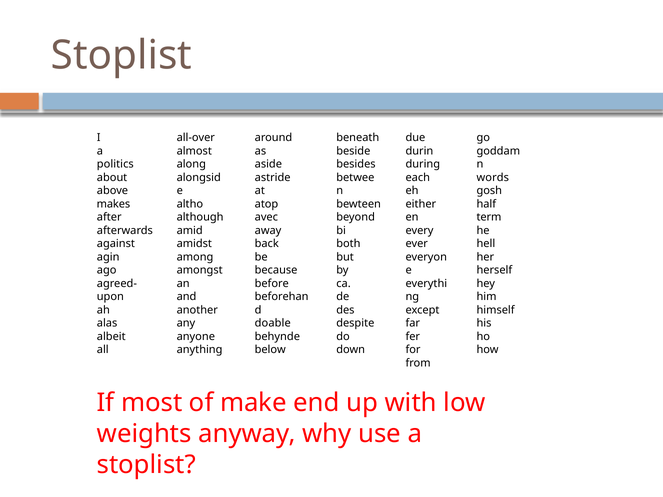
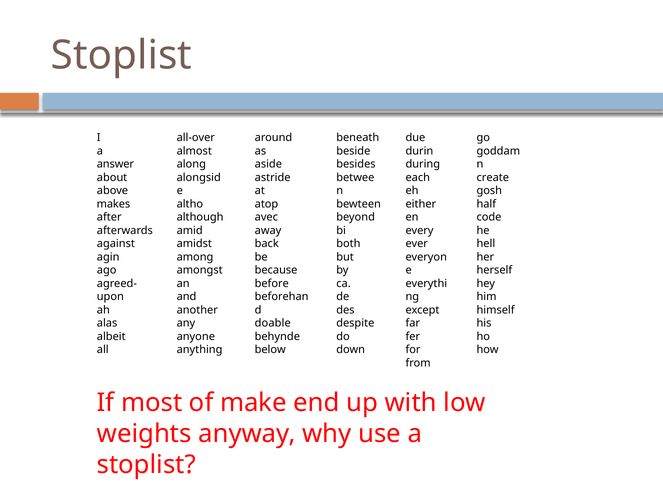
politics: politics -> answer
words: words -> create
term: term -> code
